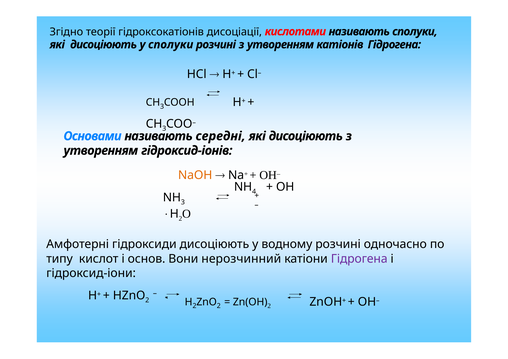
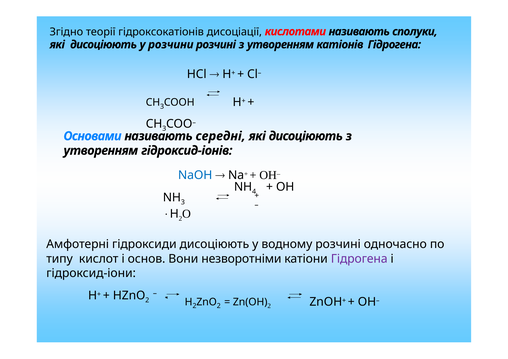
у сполуки: сполуки -> розчини
NaOH colour: orange -> blue
нерозчинний: нерозчинний -> незворотніми
